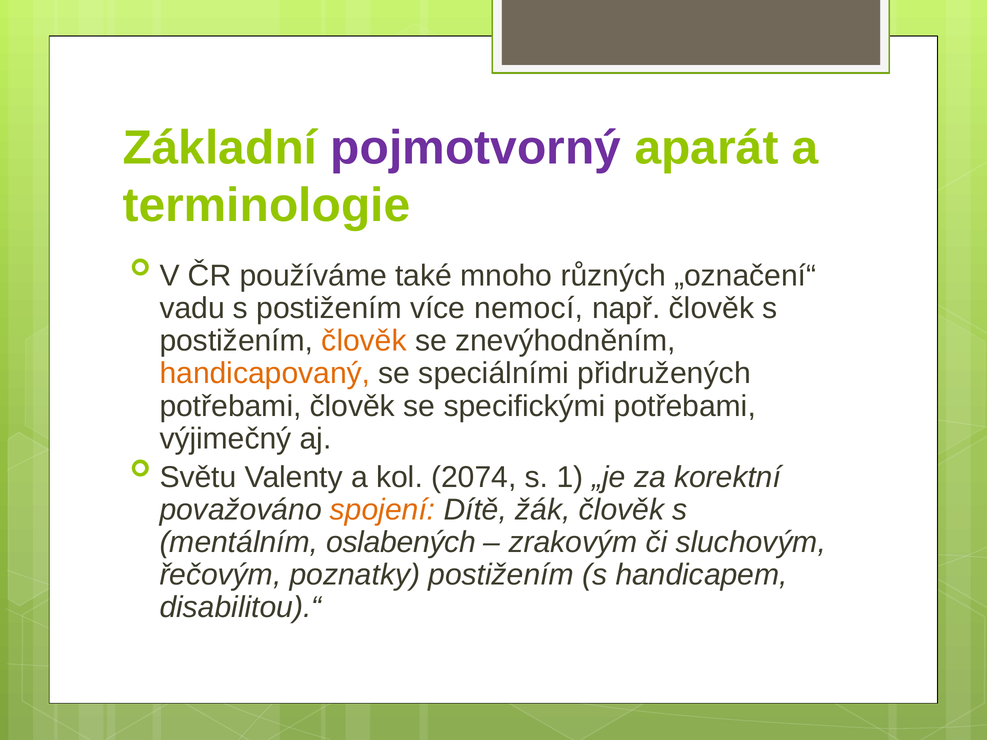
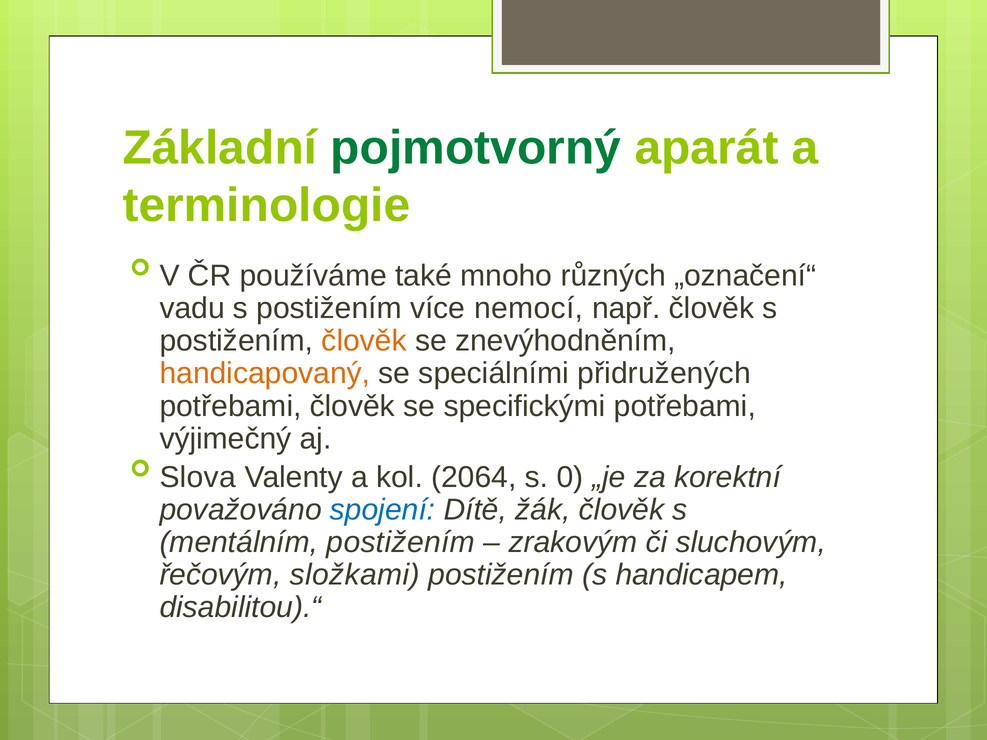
pojmotvorný colour: purple -> green
Světu: Světu -> Slova
2074: 2074 -> 2064
1: 1 -> 0
spojení colour: orange -> blue
mentálním oslabených: oslabených -> postižením
poznatky: poznatky -> složkami
